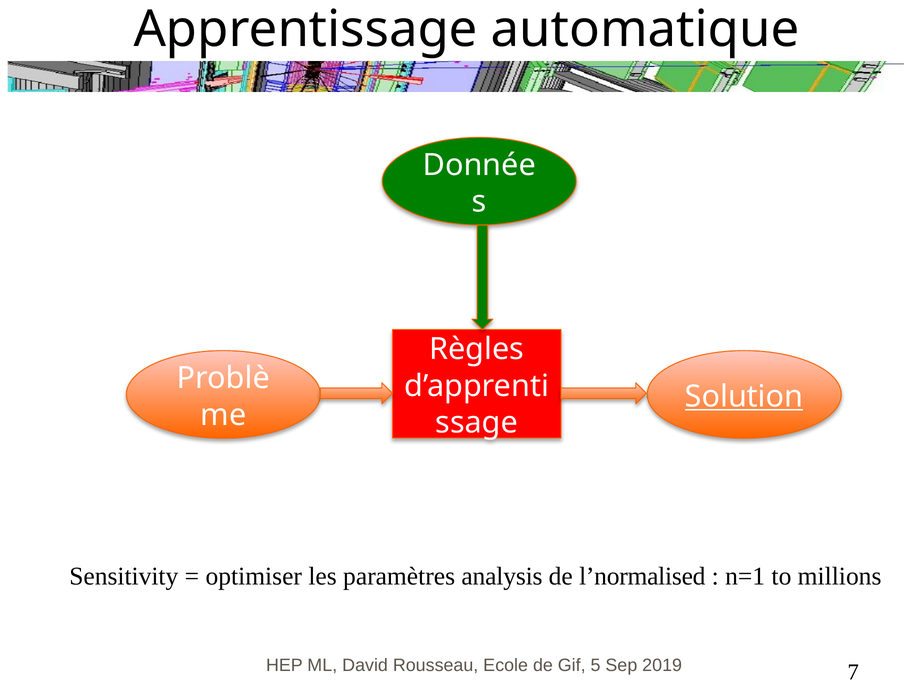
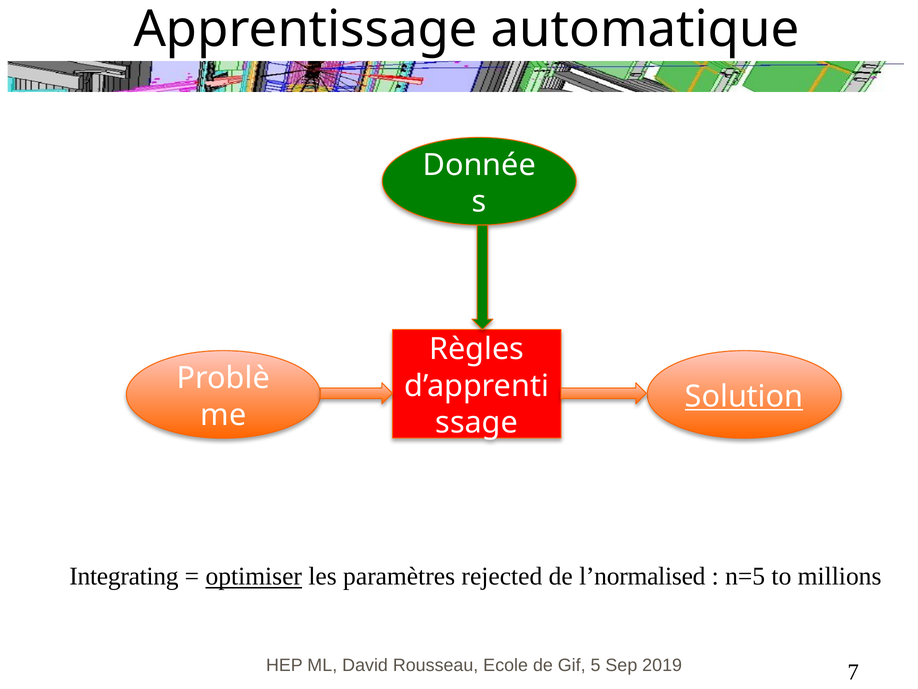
Sensitivity: Sensitivity -> Integrating
optimiser underline: none -> present
analysis: analysis -> rejected
n=1: n=1 -> n=5
